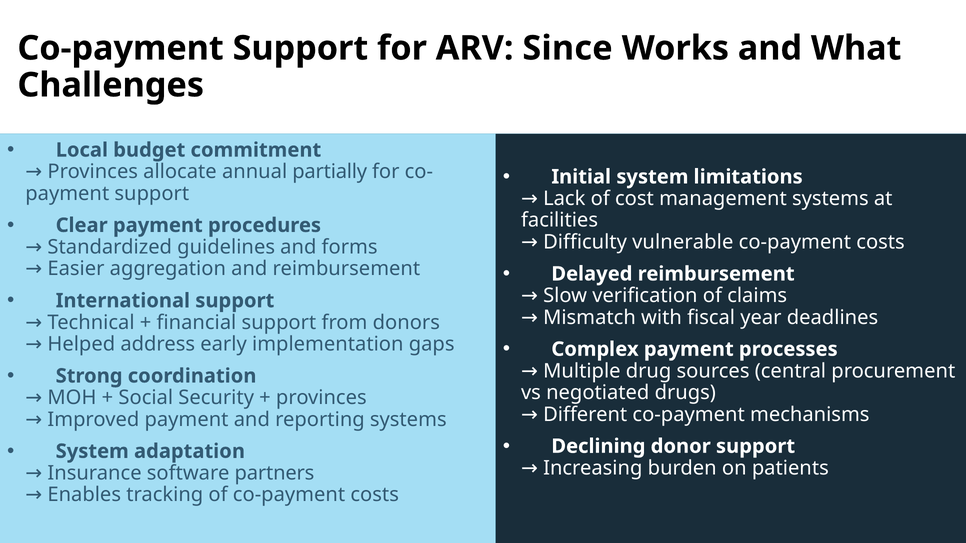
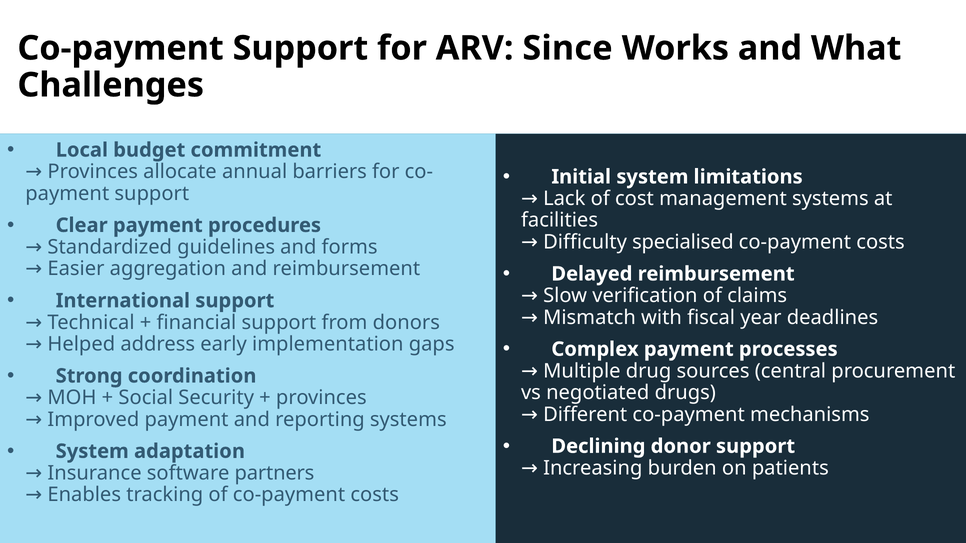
partially: partially -> barriers
vulnerable: vulnerable -> specialised
